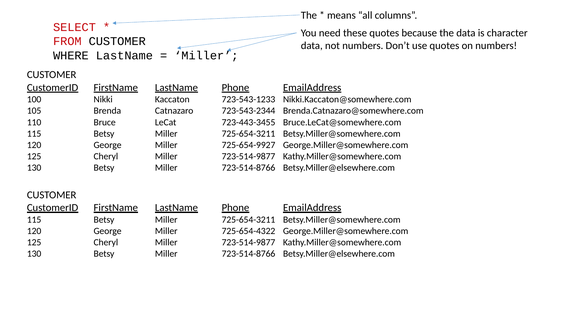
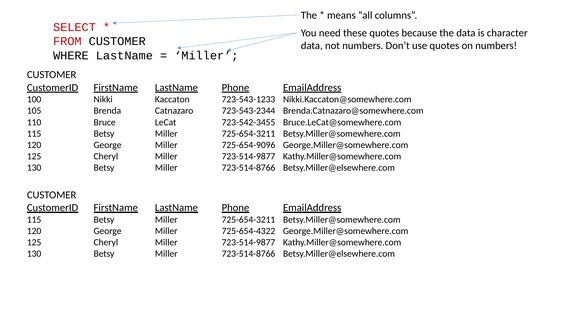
723-443-3455: 723-443-3455 -> 723-542-3455
725-654-9927: 725-654-9927 -> 725-654-9096
